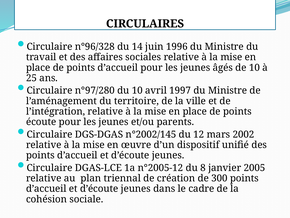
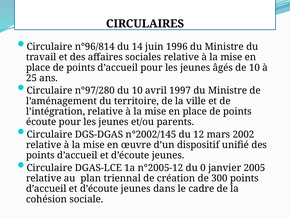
n°96/328: n°96/328 -> n°96/814
8: 8 -> 0
